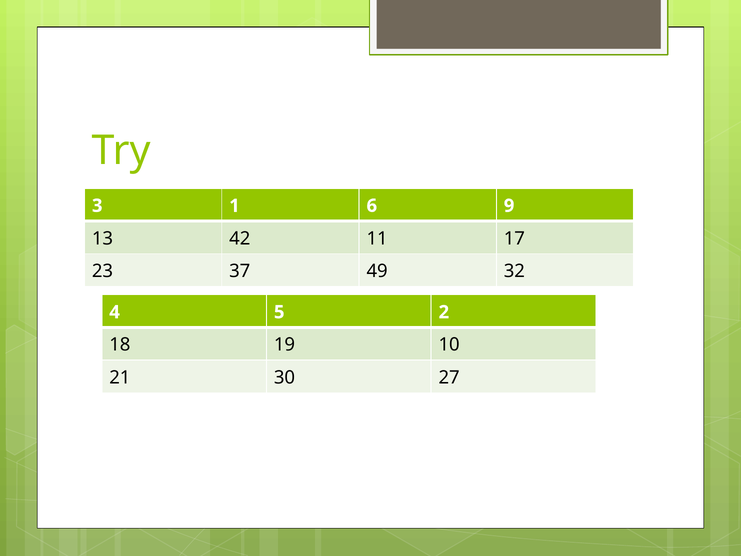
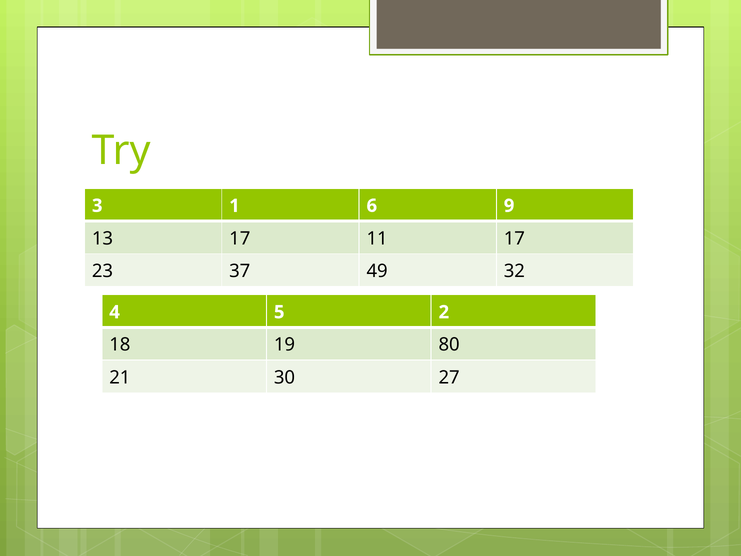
13 42: 42 -> 17
10: 10 -> 80
